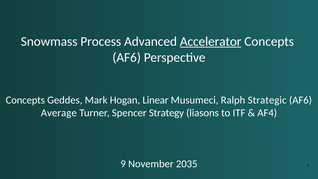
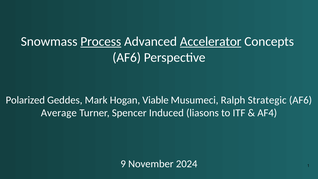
Process underline: none -> present
Concepts at (25, 100): Concepts -> Polarized
Linear: Linear -> Viable
Strategy: Strategy -> Induced
2035: 2035 -> 2024
